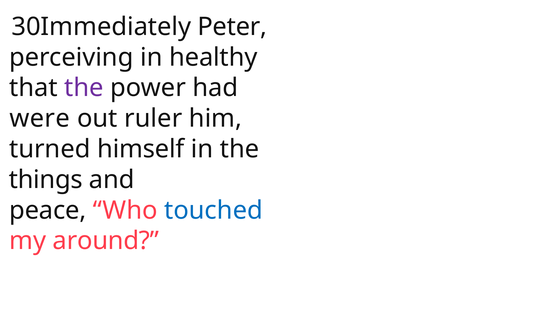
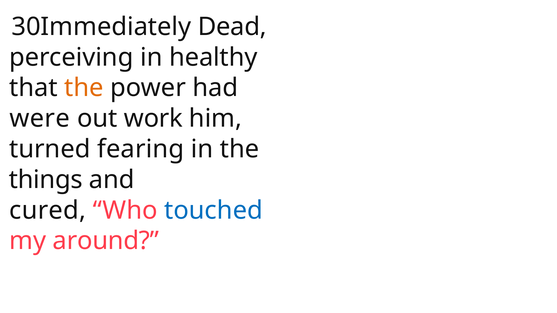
Peter: Peter -> Dead
the at (84, 88) colour: purple -> orange
ruler: ruler -> work
himself: himself -> fearing
peace: peace -> cured
